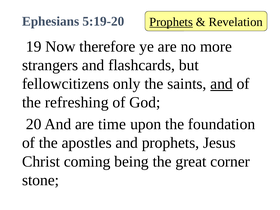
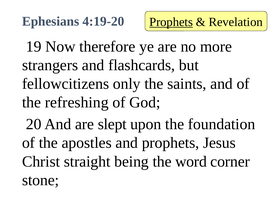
5:19-20: 5:19-20 -> 4:19-20
and at (222, 84) underline: present -> none
time: time -> slept
coming: coming -> straight
great: great -> word
